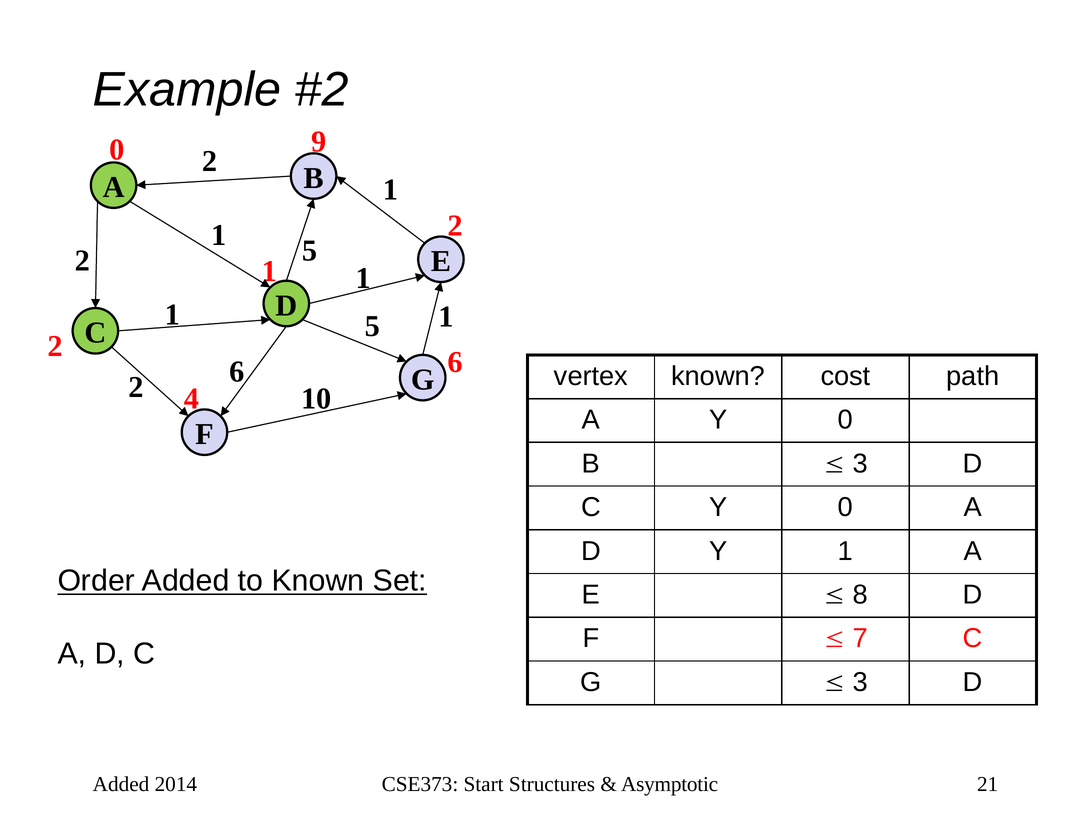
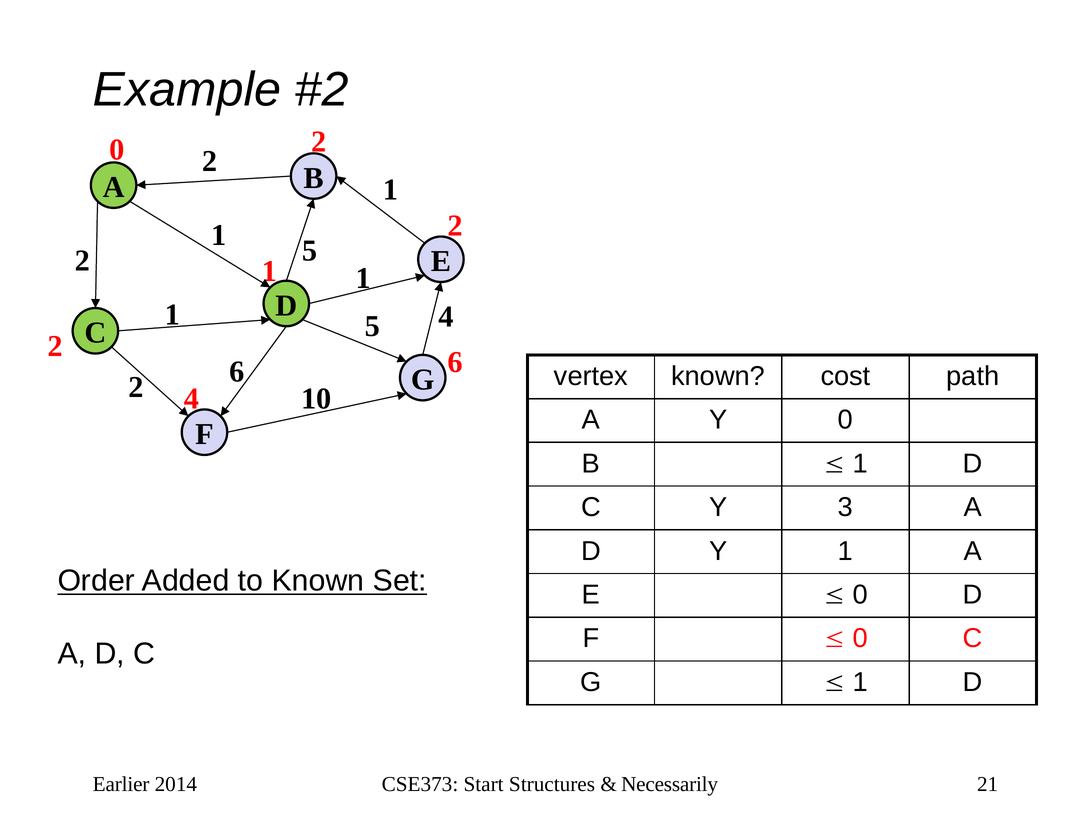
0 9: 9 -> 2
1 at (446, 317): 1 -> 4
3 at (860, 463): 3 -> 1
C Y 0: 0 -> 3
8 at (860, 594): 8 -> 0
7 at (860, 638): 7 -> 0
3 at (860, 682): 3 -> 1
Added at (121, 783): Added -> Earlier
Asymptotic: Asymptotic -> Necessarily
